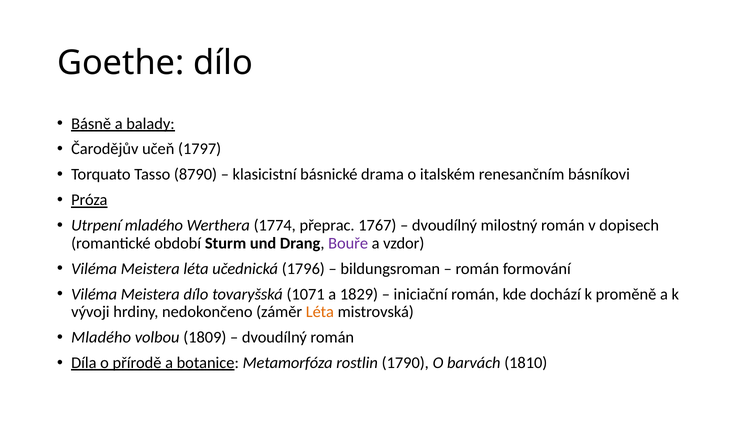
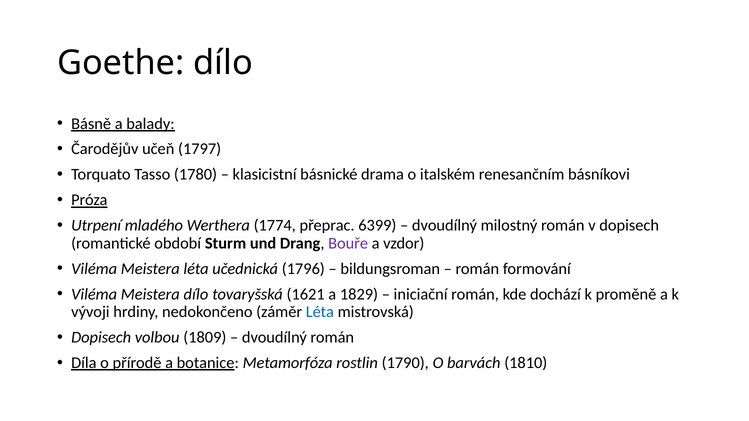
8790: 8790 -> 1780
1767: 1767 -> 6399
1071: 1071 -> 1621
Léta at (320, 312) colour: orange -> blue
Mladého at (101, 338): Mladého -> Dopisech
